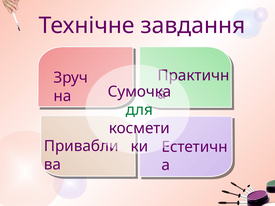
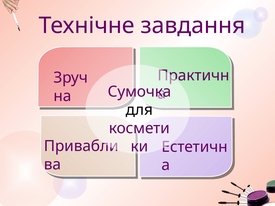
для colour: green -> black
